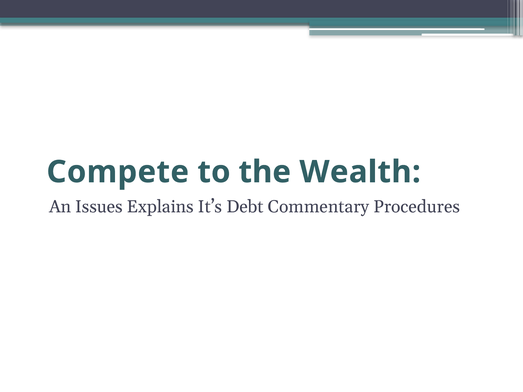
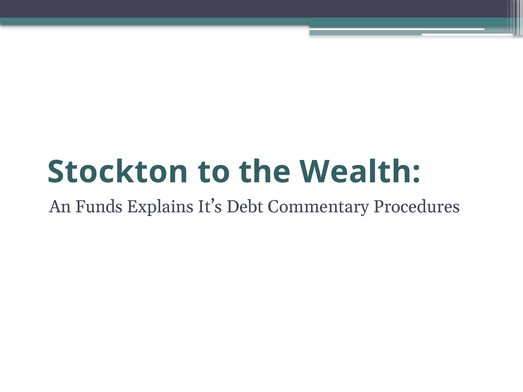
Compete: Compete -> Stockton
Issues: Issues -> Funds
